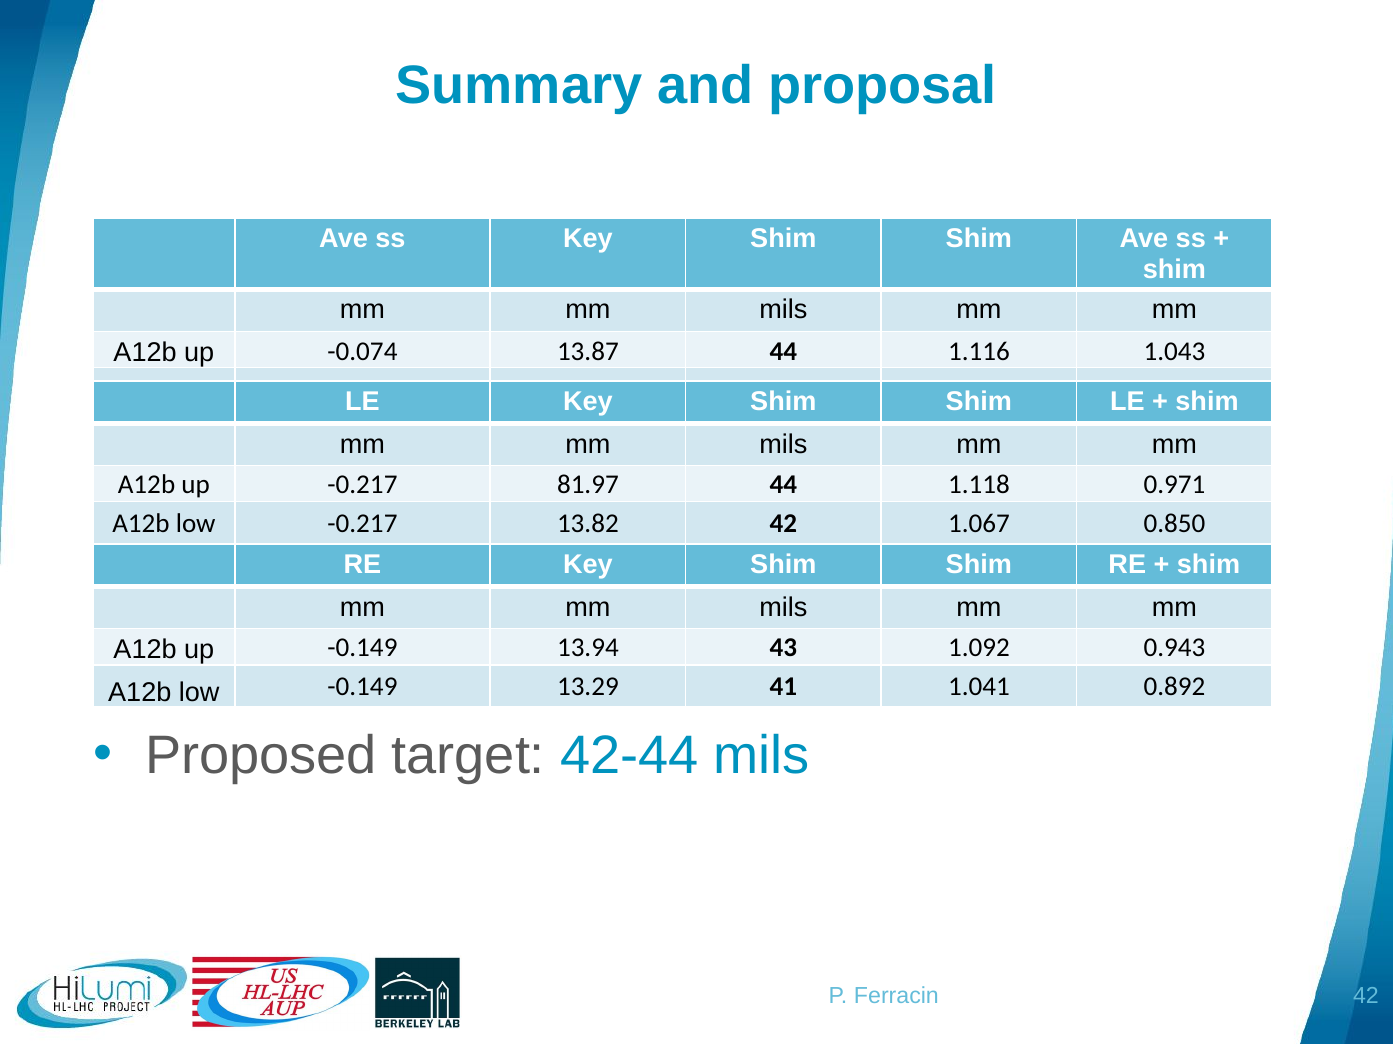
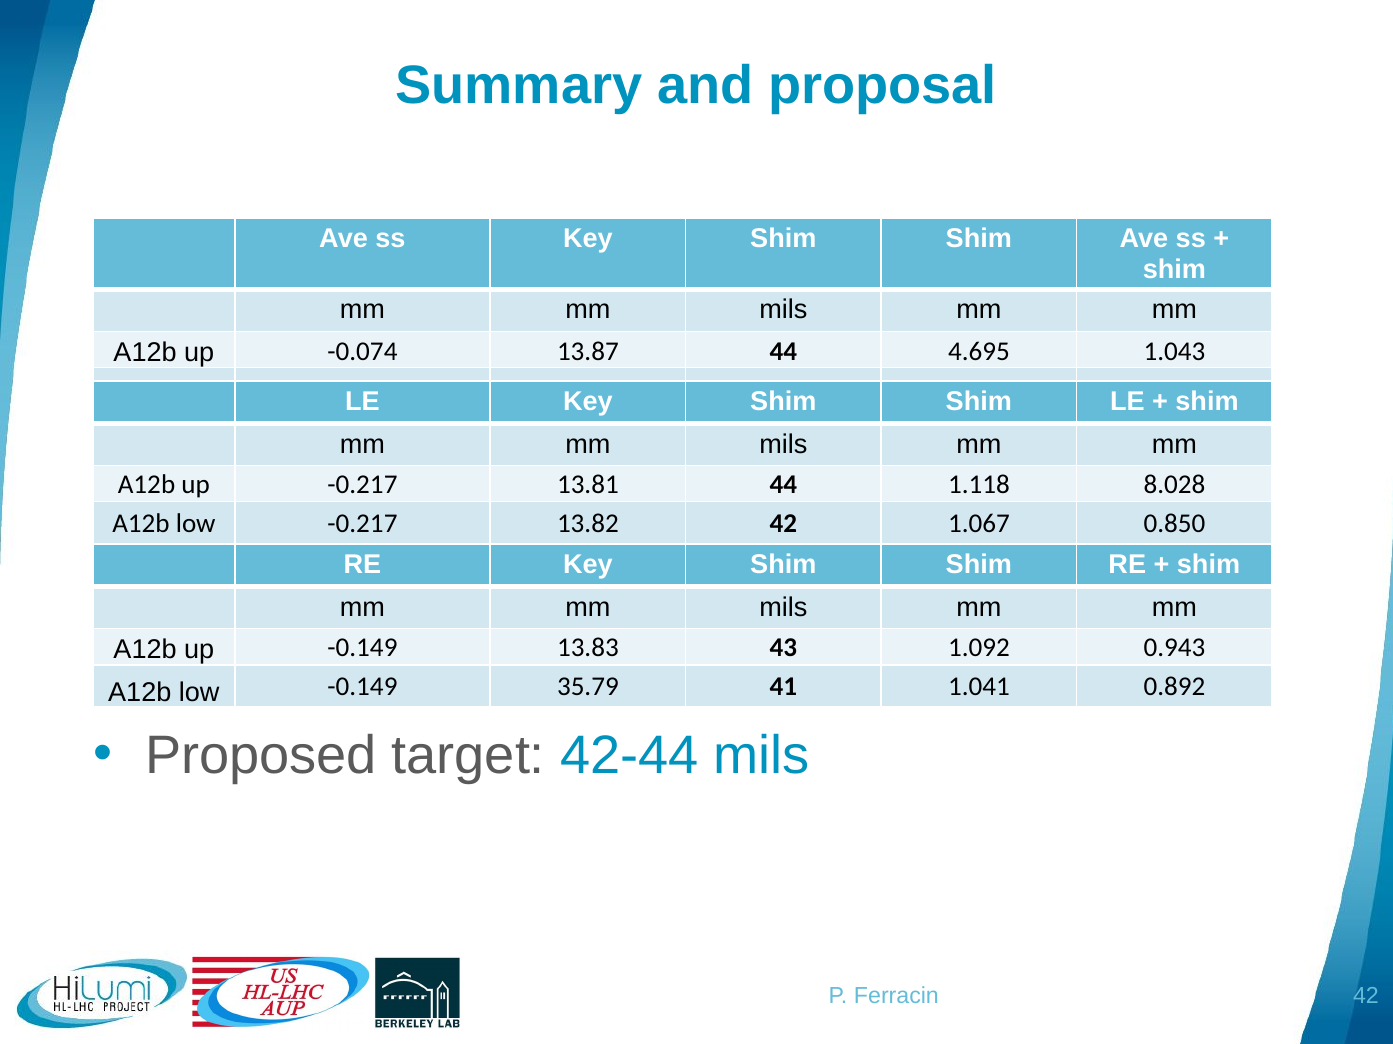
1.116: 1.116 -> 4.695
81.97: 81.97 -> 13.81
0.971: 0.971 -> 8.028
13.94: 13.94 -> 13.83
13.29: 13.29 -> 35.79
